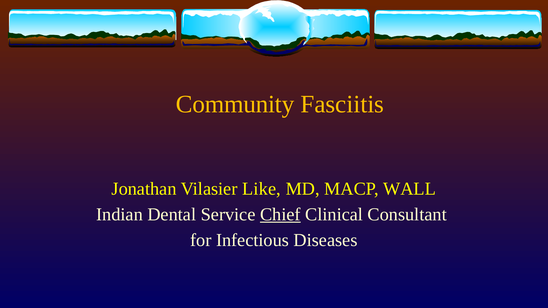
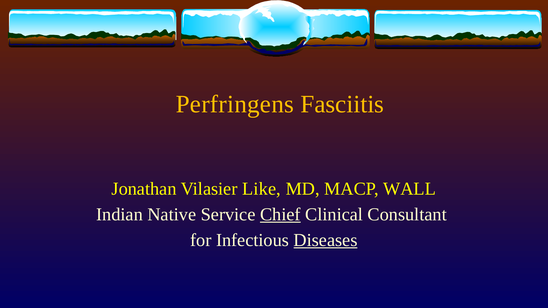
Community: Community -> Perfringens
Dental: Dental -> Native
Diseases underline: none -> present
